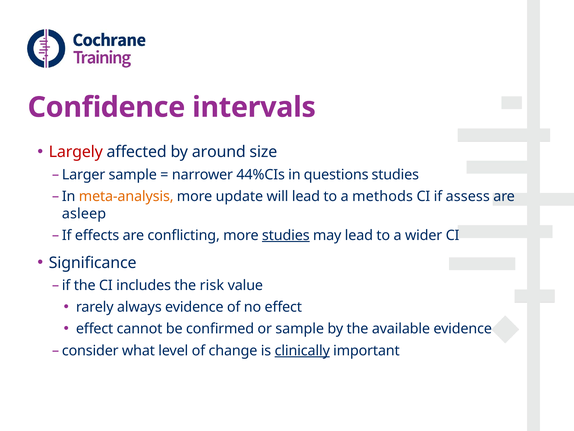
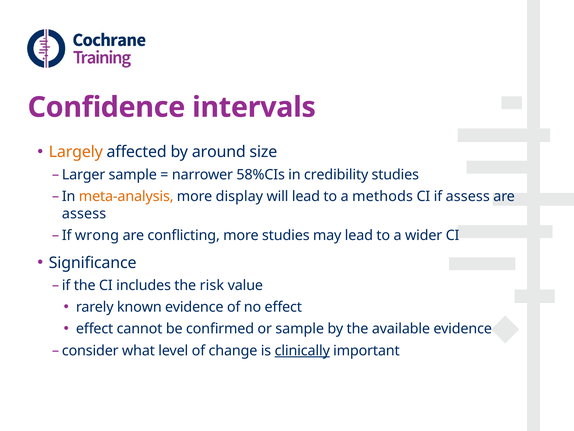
Largely colour: red -> orange
44%CIs: 44%CIs -> 58%CIs
questions: questions -> credibility
update: update -> display
asleep at (84, 213): asleep -> assess
effects: effects -> wrong
studies at (286, 235) underline: present -> none
always: always -> known
